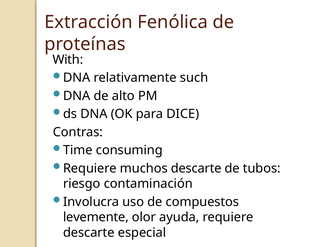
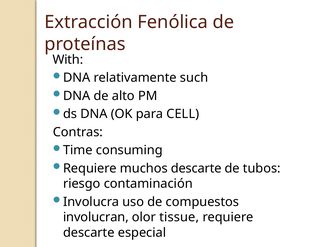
DICE: DICE -> CELL
levemente: levemente -> involucran
ayuda: ayuda -> tissue
